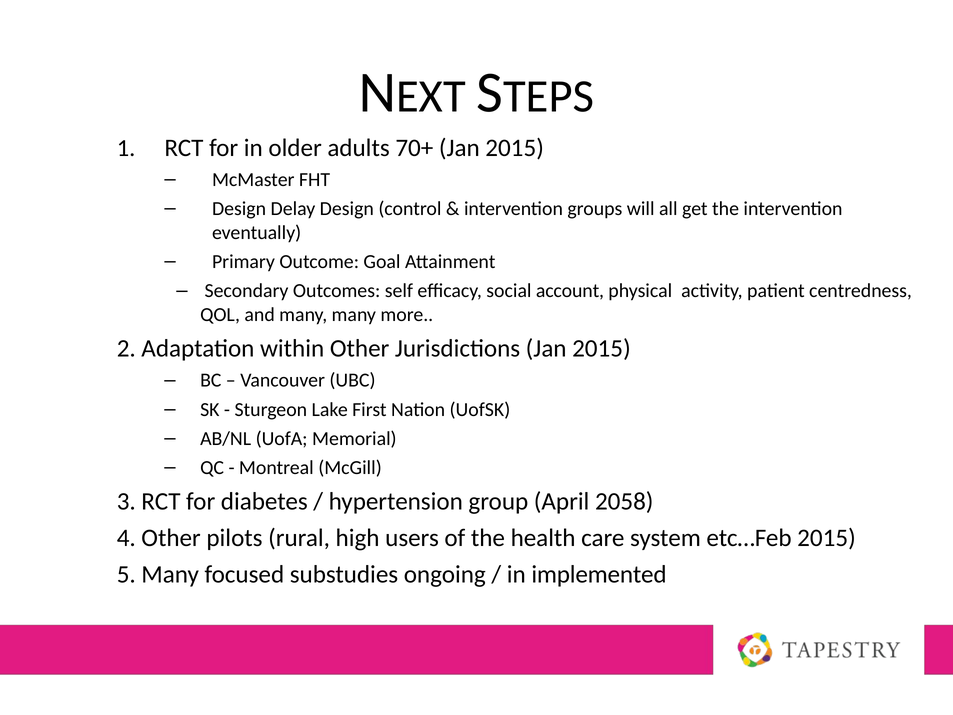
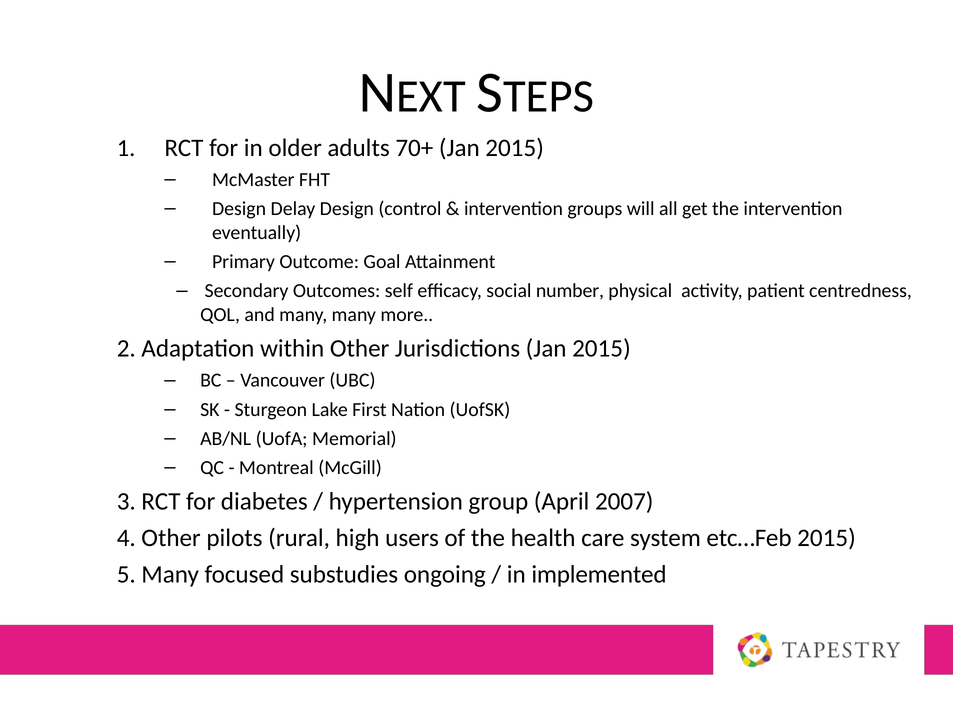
account: account -> number
2058: 2058 -> 2007
